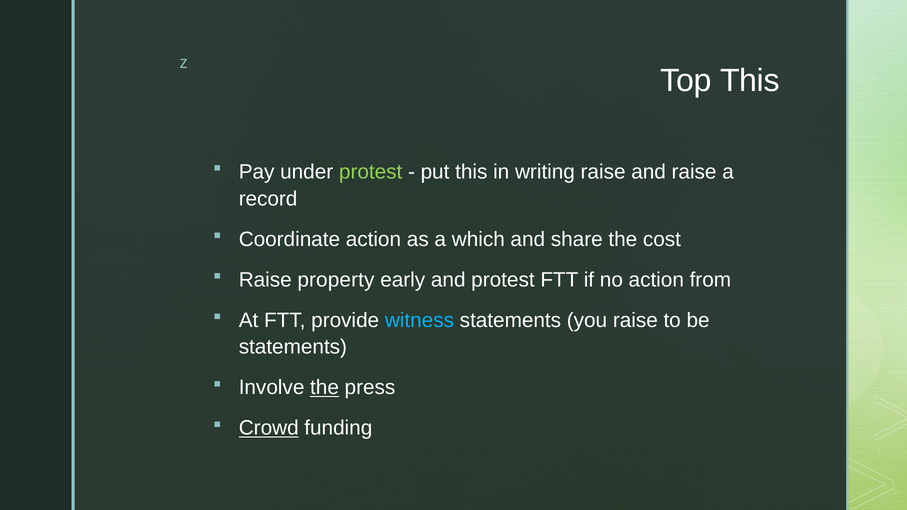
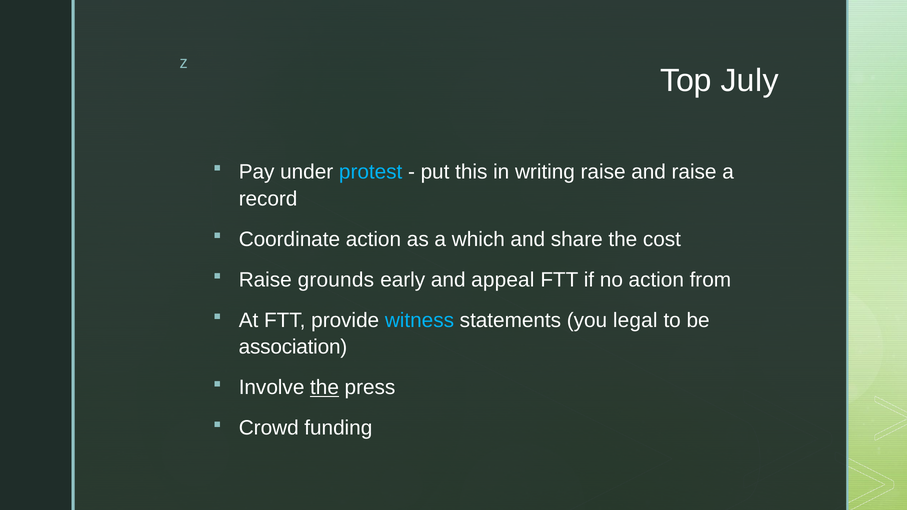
Top This: This -> July
protest at (371, 172) colour: light green -> light blue
property: property -> grounds
and protest: protest -> appeal
you raise: raise -> legal
statements at (293, 347): statements -> association
Crowd underline: present -> none
